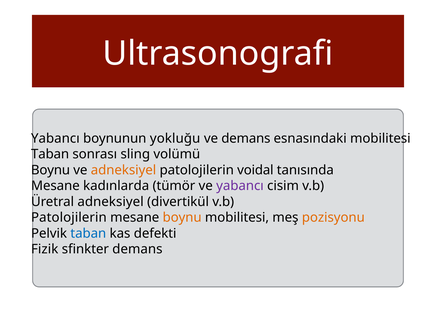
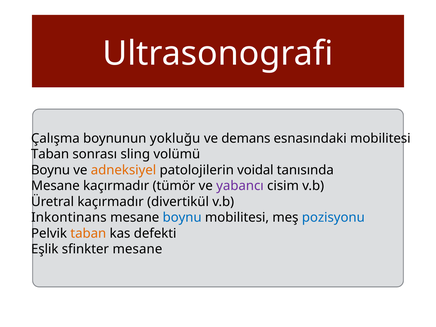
Yabancı at (55, 138): Yabancı -> Çalışma
Mesane kadınlarda: kadınlarda -> kaçırmadır
Üretral adneksiyel: adneksiyel -> kaçırmadır
Patolojilerin at (69, 218): Patolojilerin -> Inkontinans
boynu at (182, 218) colour: orange -> blue
pozisyonu colour: orange -> blue
taban at (88, 233) colour: blue -> orange
Fizik: Fizik -> Eşlik
sfinkter demans: demans -> mesane
